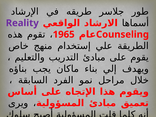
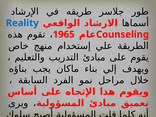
Reality colour: purple -> blue
